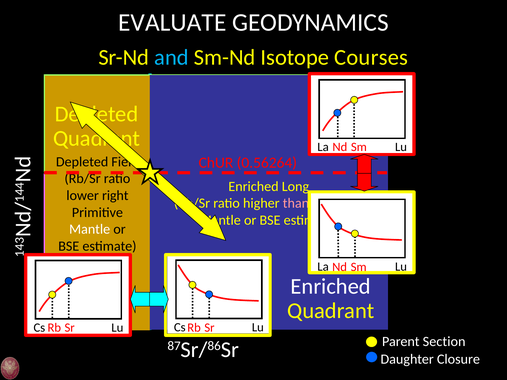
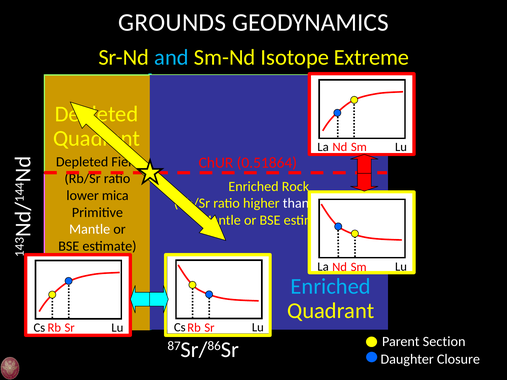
EVALUATE: EVALUATE -> GROUNDS
Courses: Courses -> Extreme
0.56264: 0.56264 -> 0.51864
Long: Long -> Rock
right: right -> mica
than at (296, 203) colour: pink -> white
Enriched at (331, 287) colour: white -> light blue
